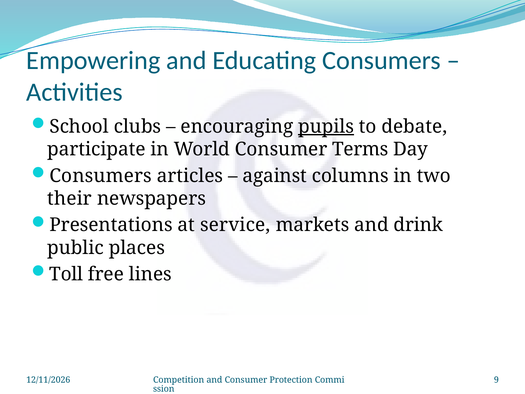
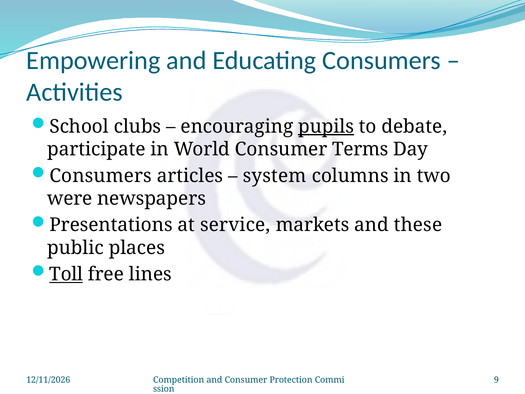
against: against -> system
their: their -> were
drink: drink -> these
Toll underline: none -> present
